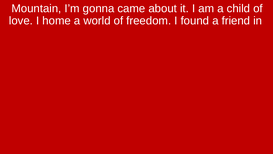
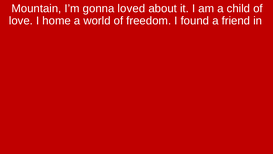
came: came -> loved
